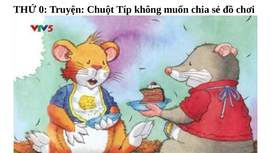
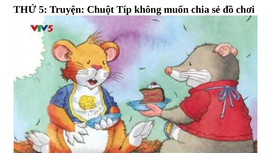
0: 0 -> 5
